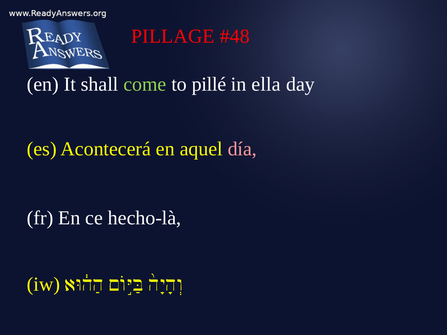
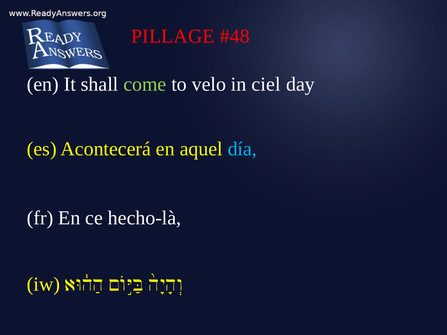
pillé: pillé -> velo
ella: ella -> ciel
día colour: pink -> light blue
